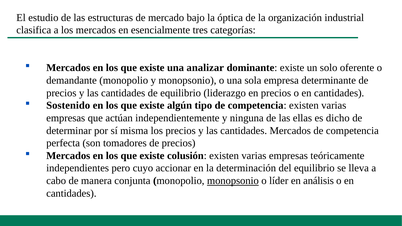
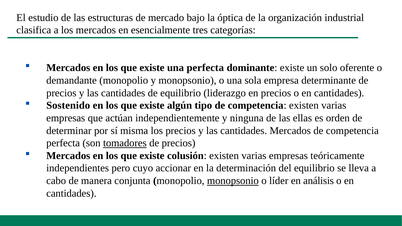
una analizar: analizar -> perfecta
dicho: dicho -> orden
tomadores underline: none -> present
